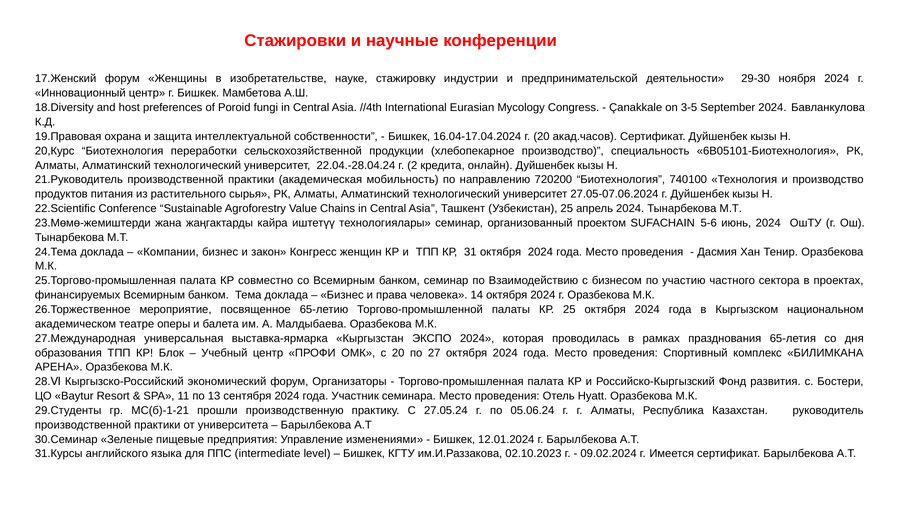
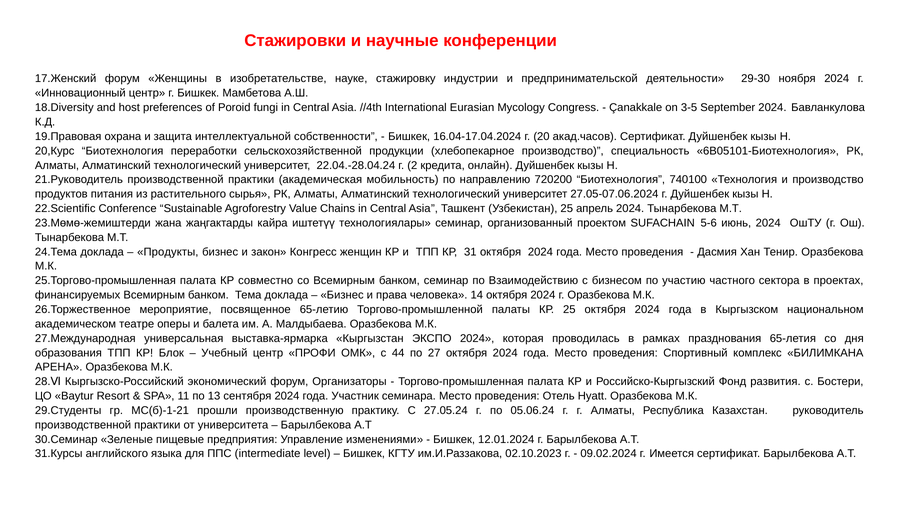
Компании: Компании -> Продукты
с 20: 20 -> 44
